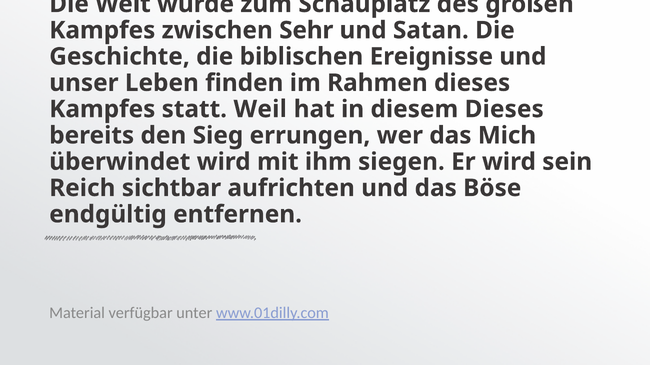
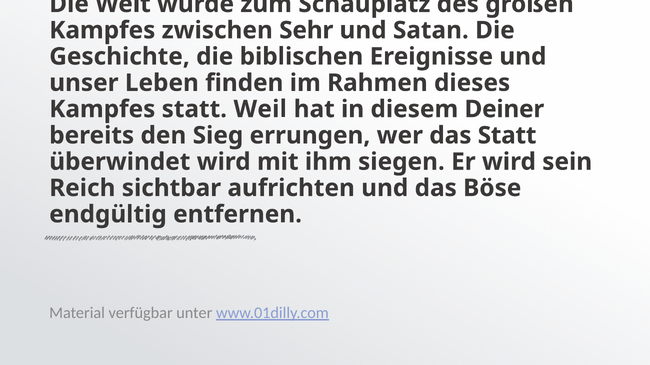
diesem Dieses: Dieses -> Deiner
das Mich: Mich -> Statt
